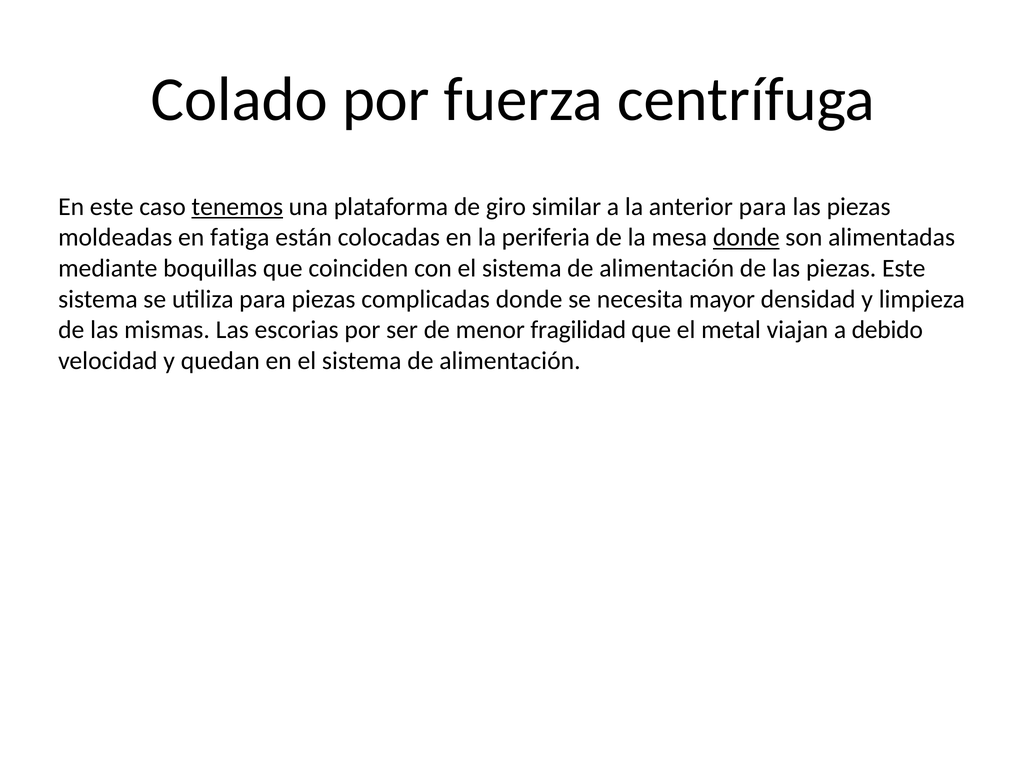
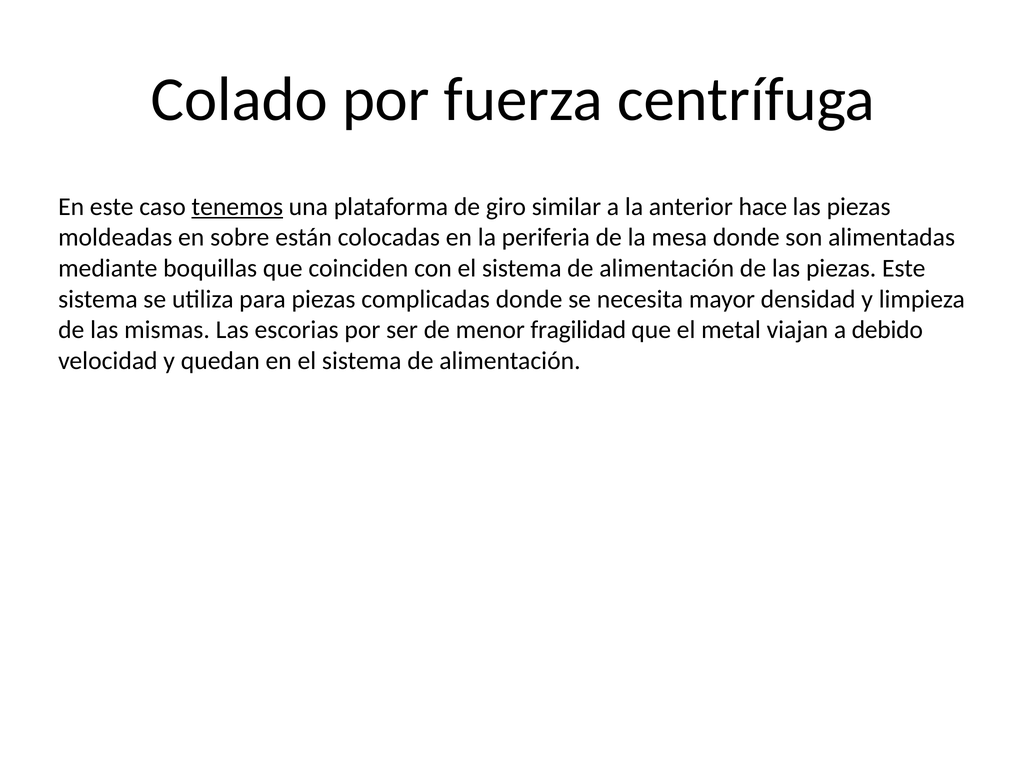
anterior para: para -> hace
fatiga: fatiga -> sobre
donde at (746, 238) underline: present -> none
